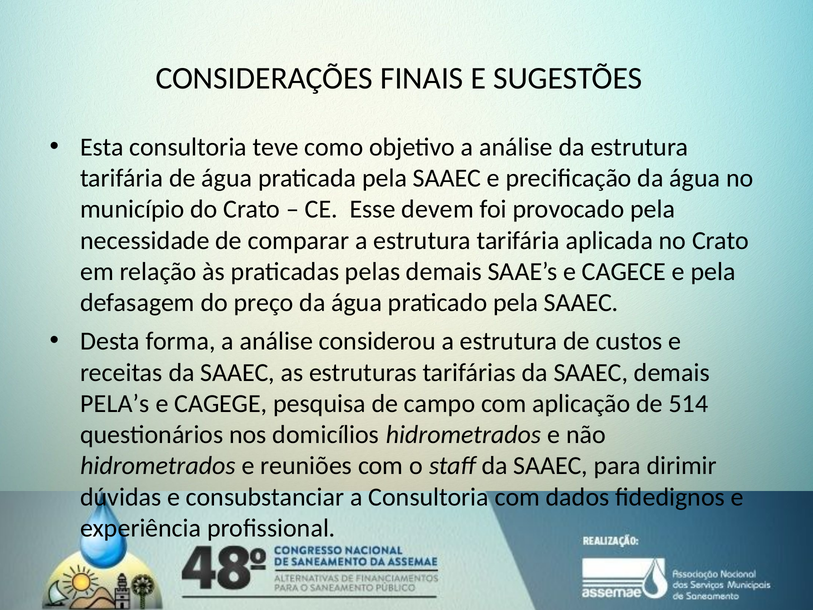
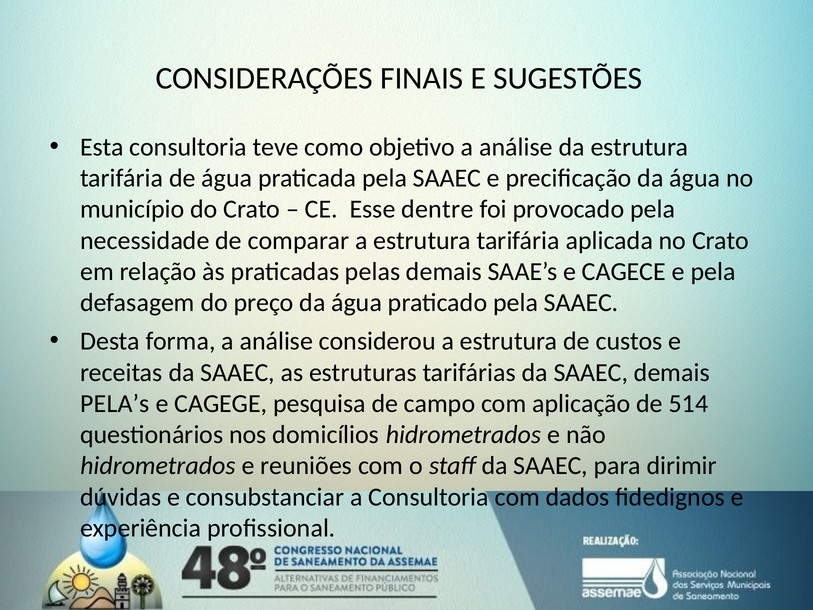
devem: devem -> dentre
